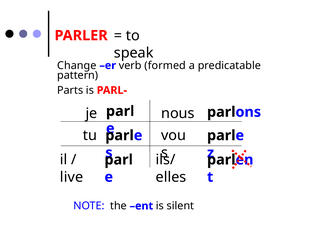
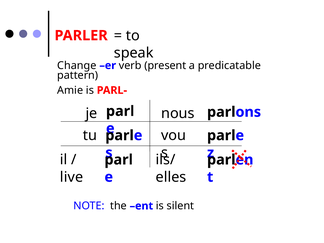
formed: formed -> present
Parts: Parts -> Amie
